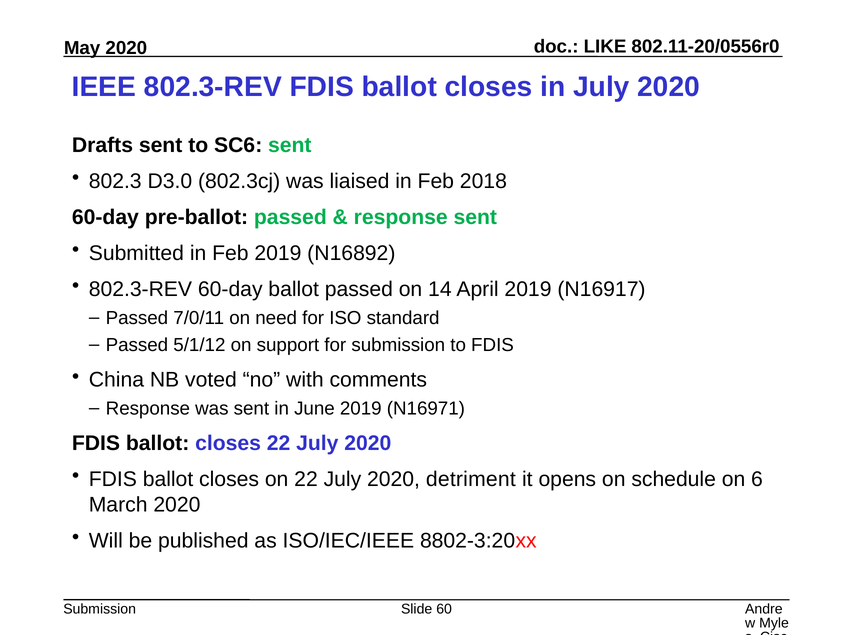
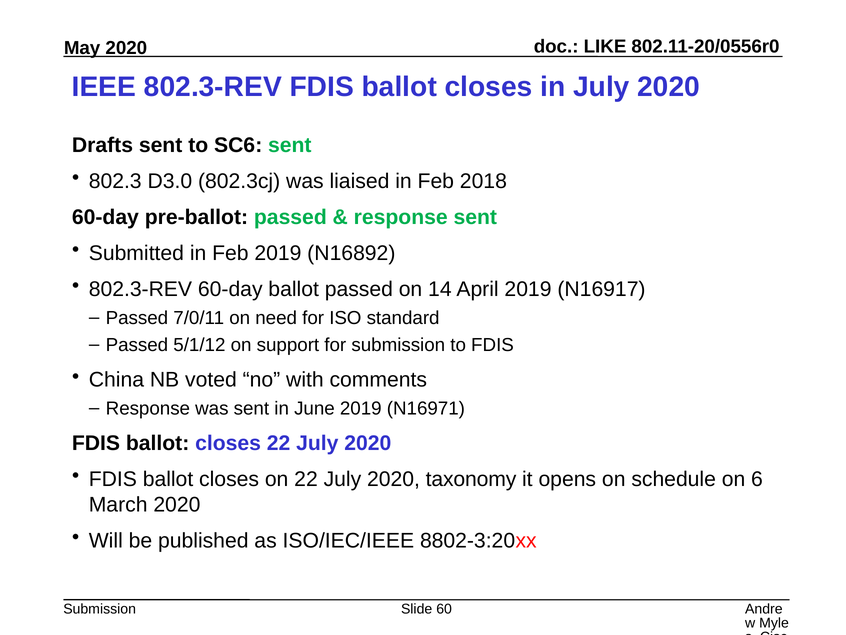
detriment: detriment -> taxonomy
